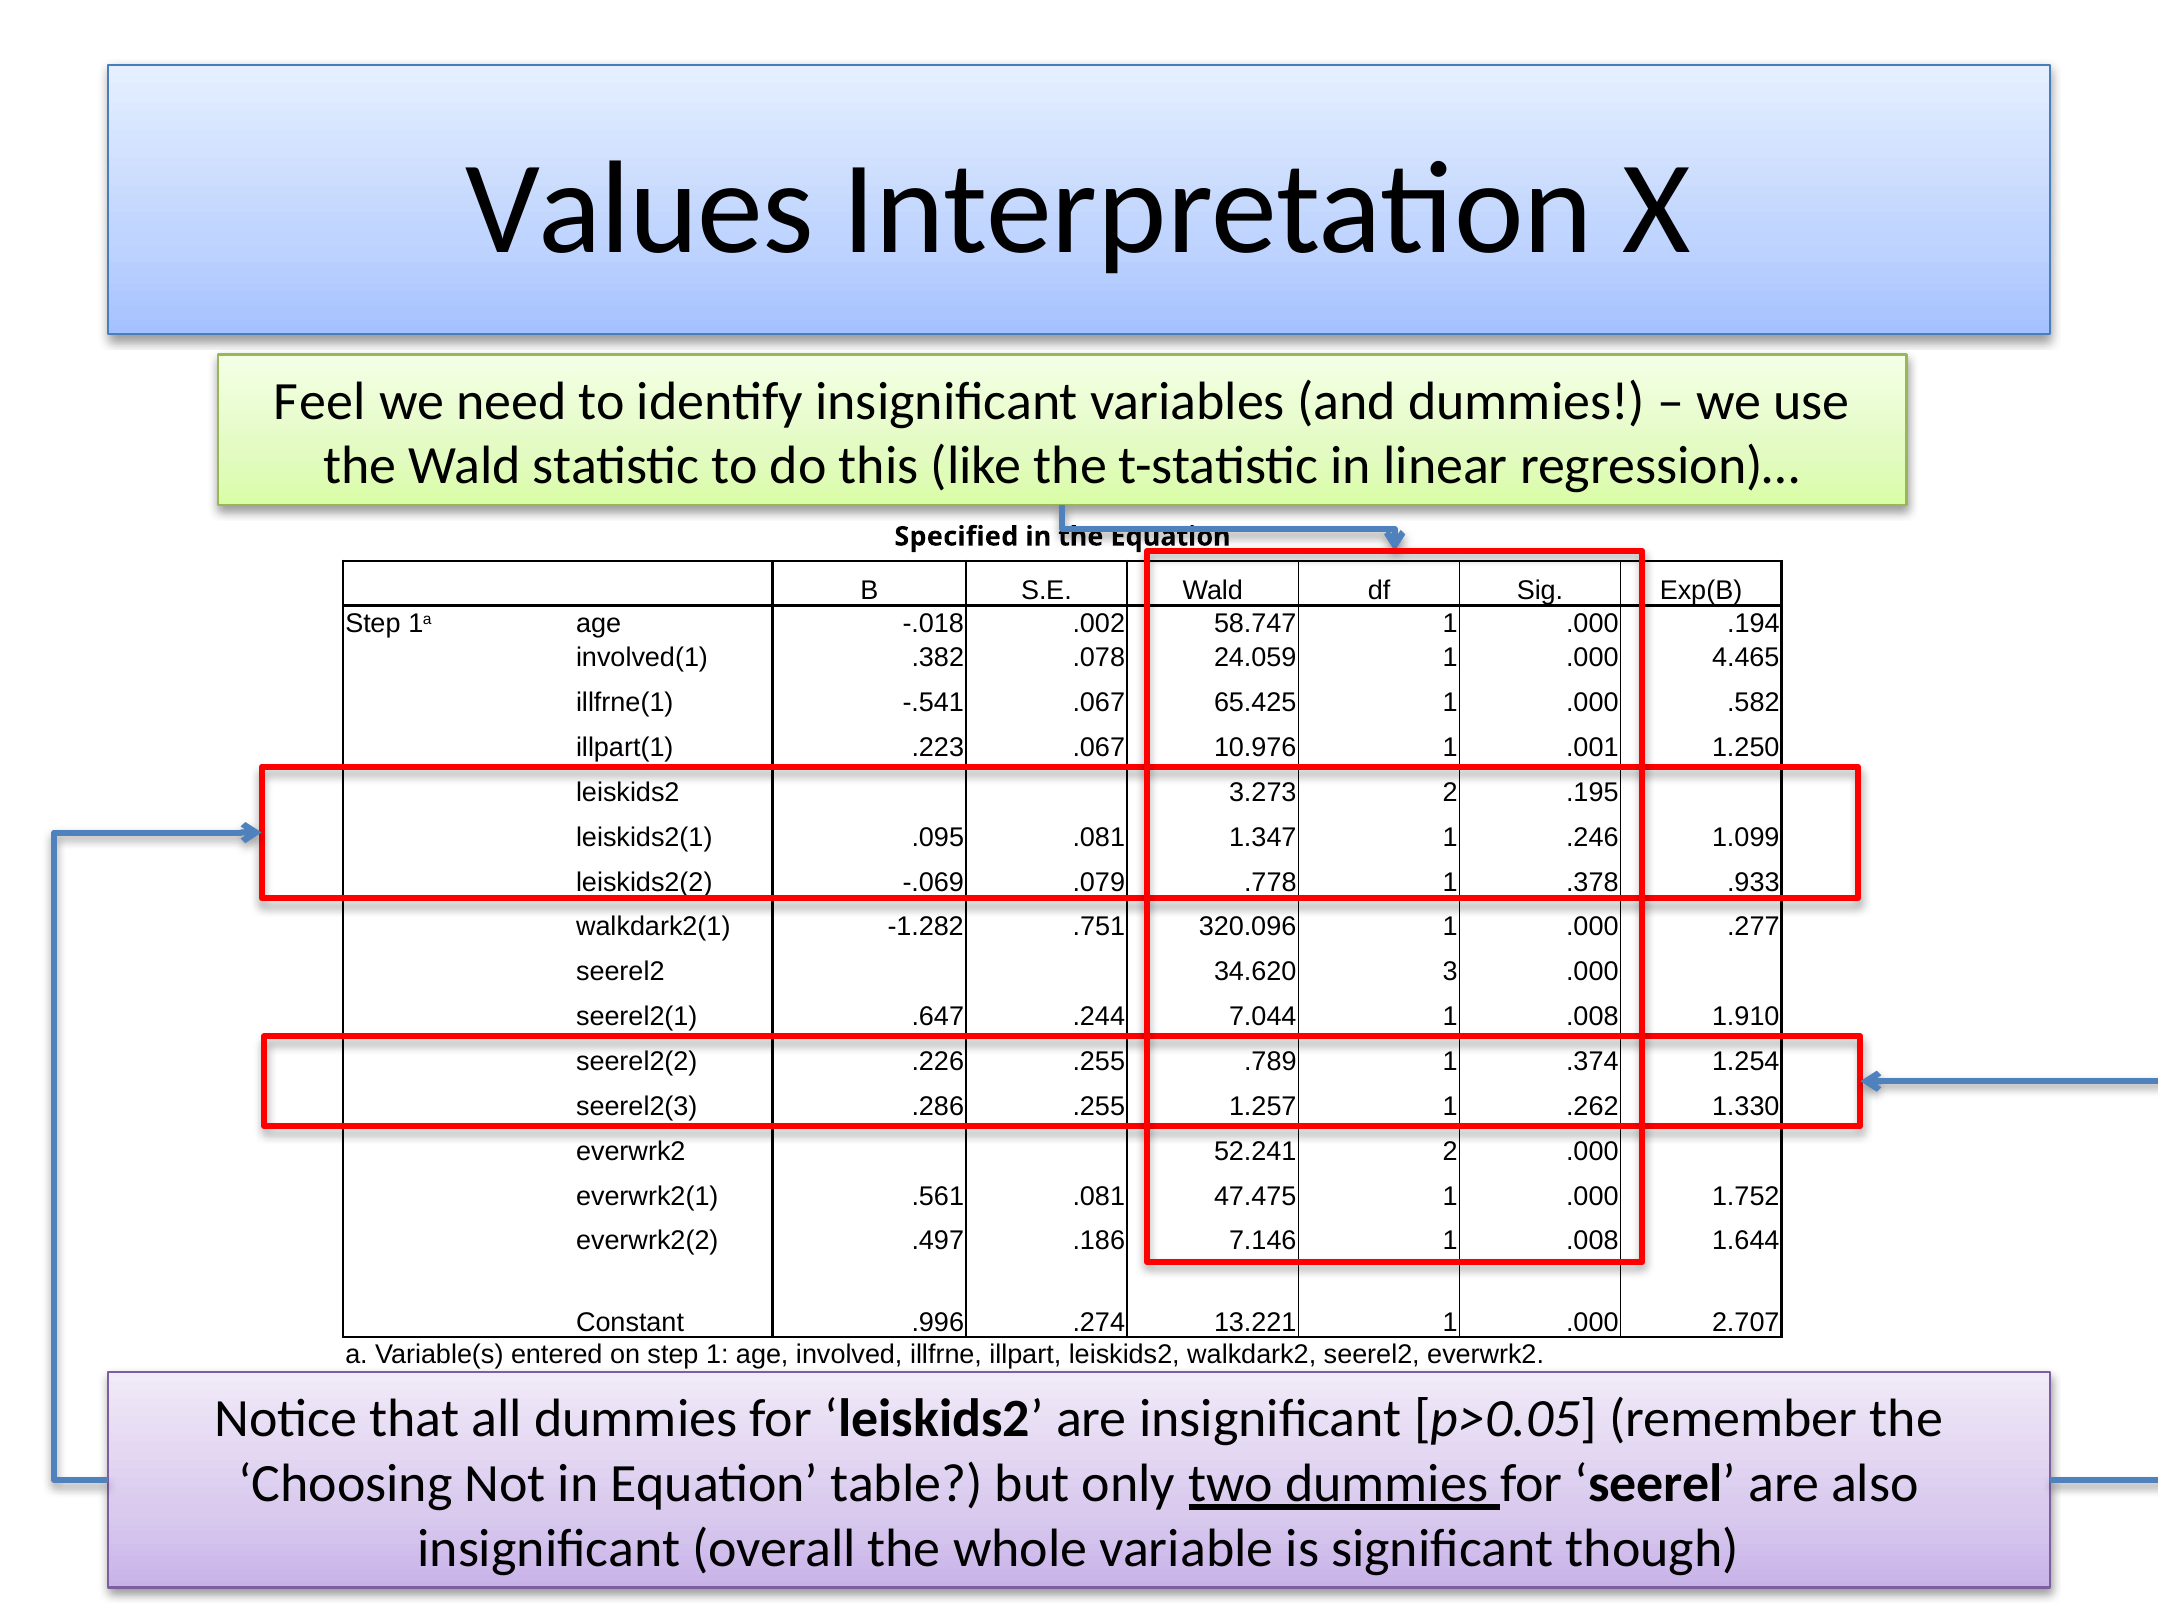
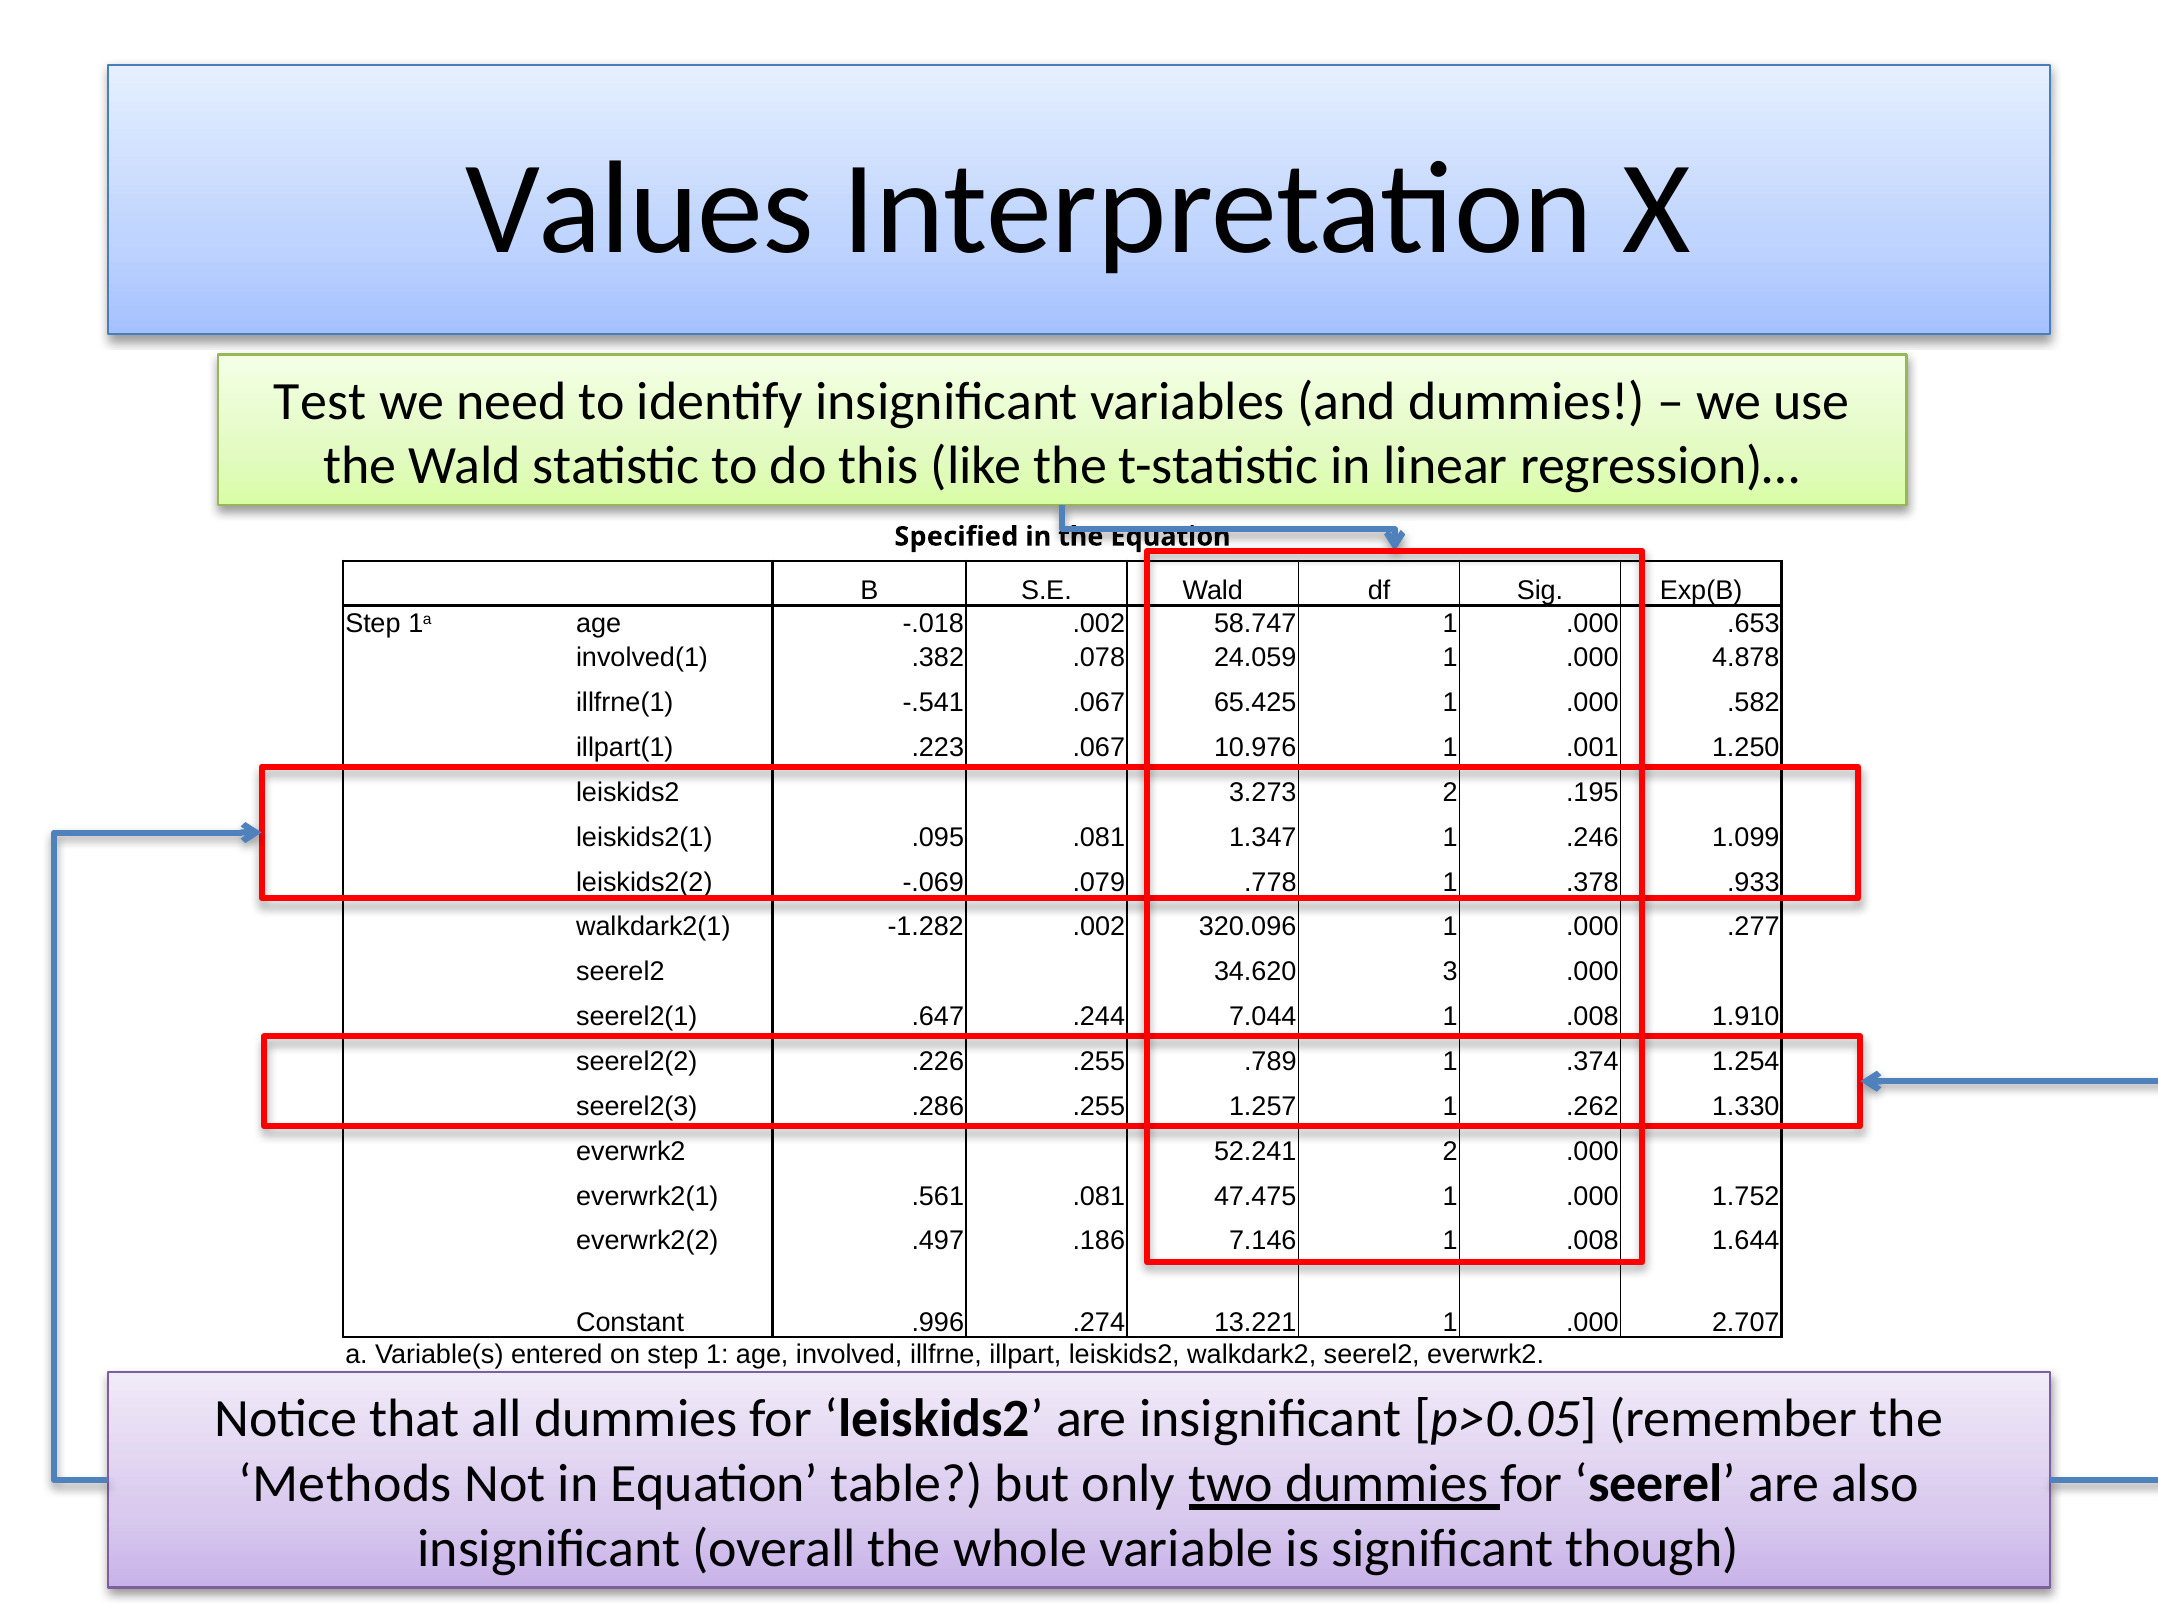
Feel: Feel -> Test
.194: .194 -> .653
4.465: 4.465 -> 4.878
-1.282 .751: .751 -> .002
Choosing: Choosing -> Methods
